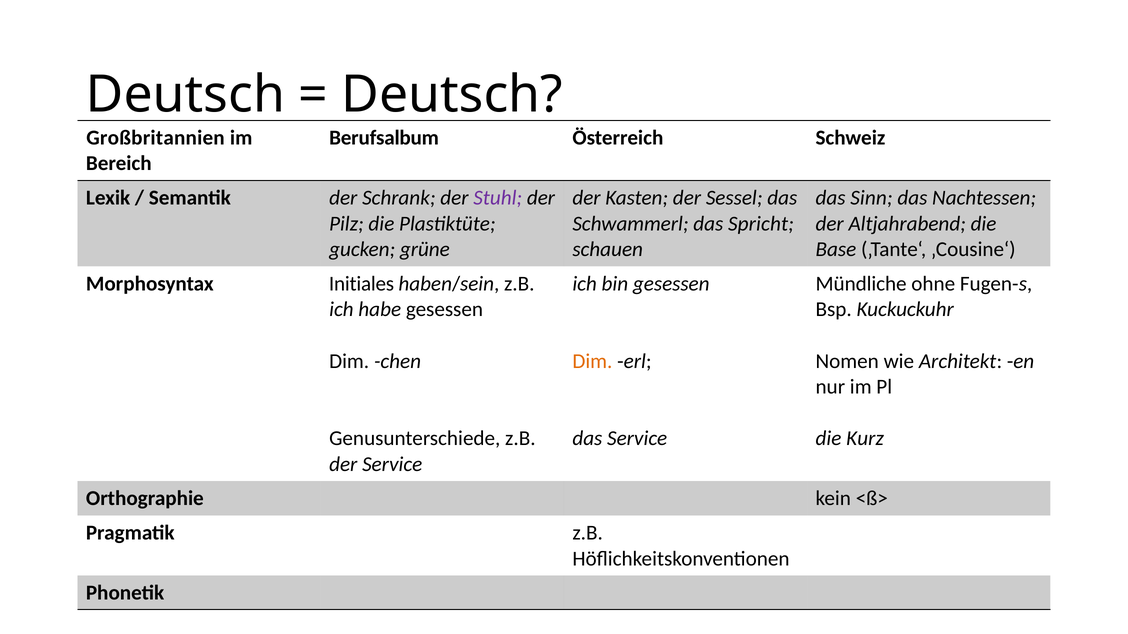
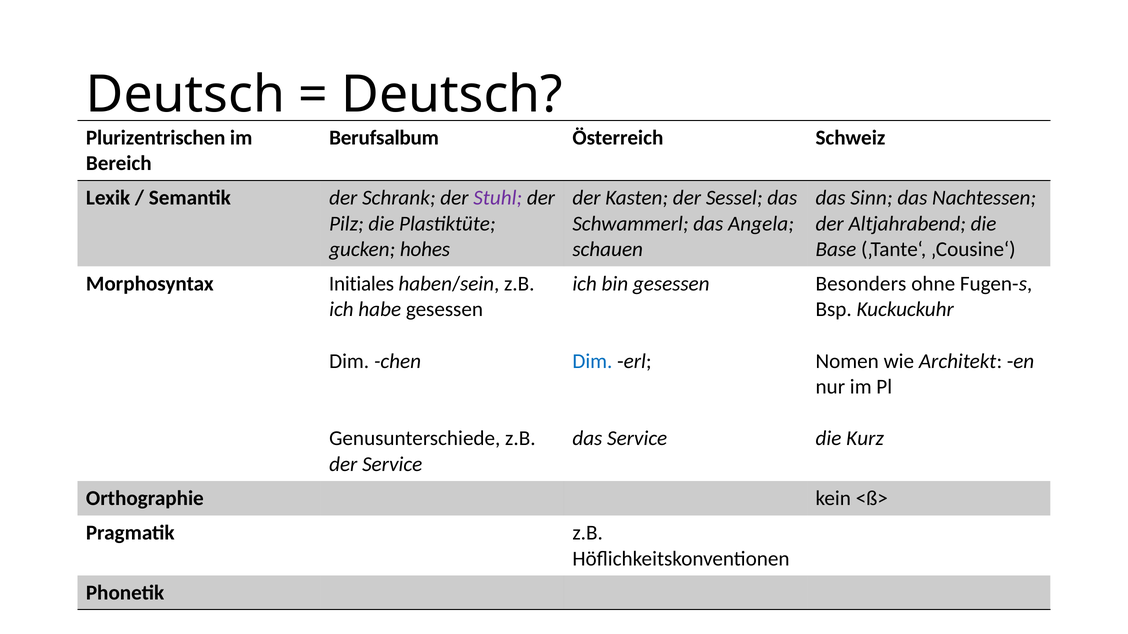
Großbritannien: Großbritannien -> Plurizentrischen
Spricht: Spricht -> Angela
grüne: grüne -> hohes
Mündliche: Mündliche -> Besonders
Dim at (592, 361) colour: orange -> blue
